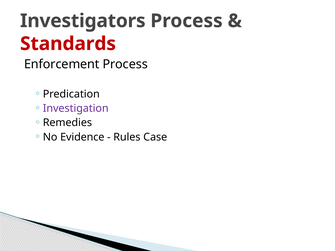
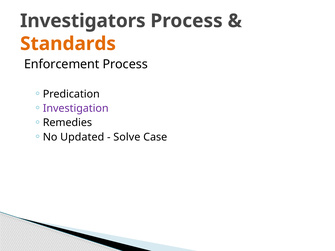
Standards colour: red -> orange
Evidence: Evidence -> Updated
Rules: Rules -> Solve
